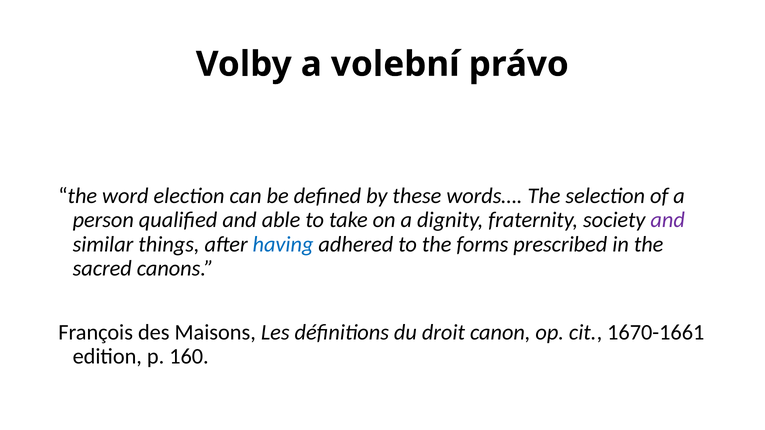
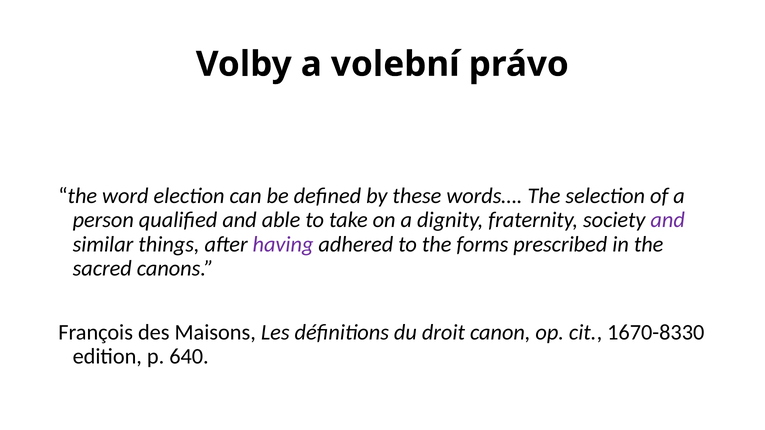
having colour: blue -> purple
1670-1661: 1670-1661 -> 1670-8330
160: 160 -> 640
